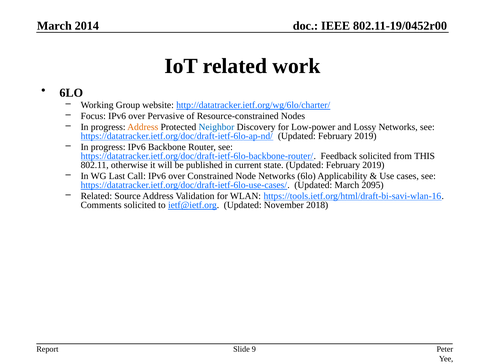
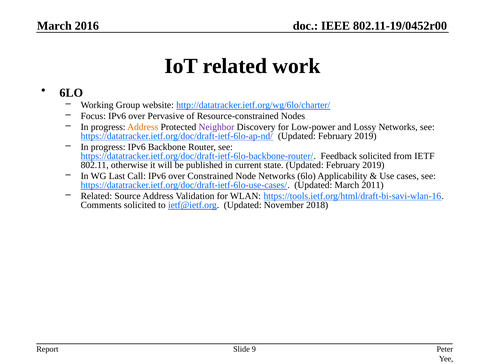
2014: 2014 -> 2016
Neighbor colour: blue -> purple
THIS: THIS -> IETF
2095: 2095 -> 2011
